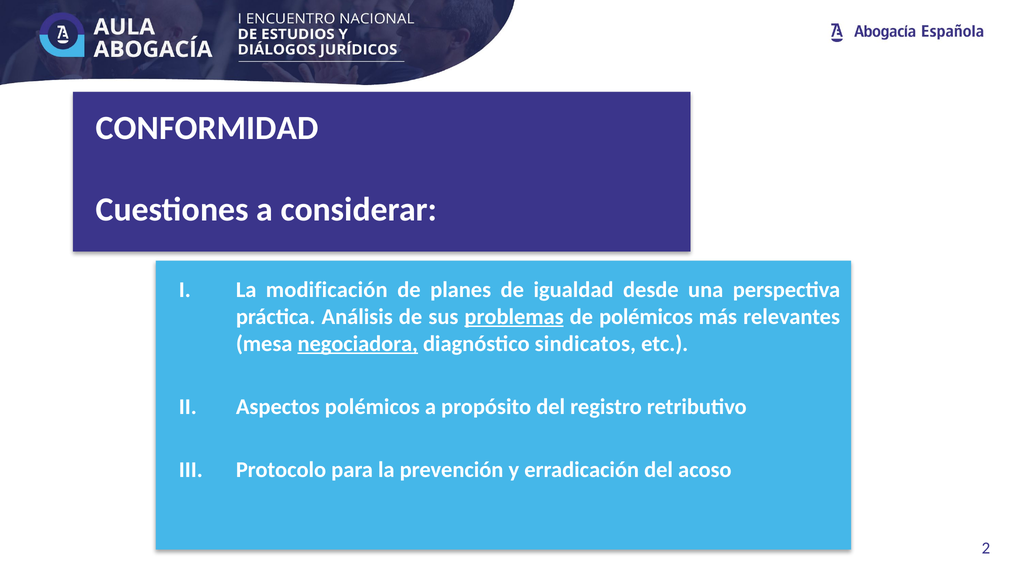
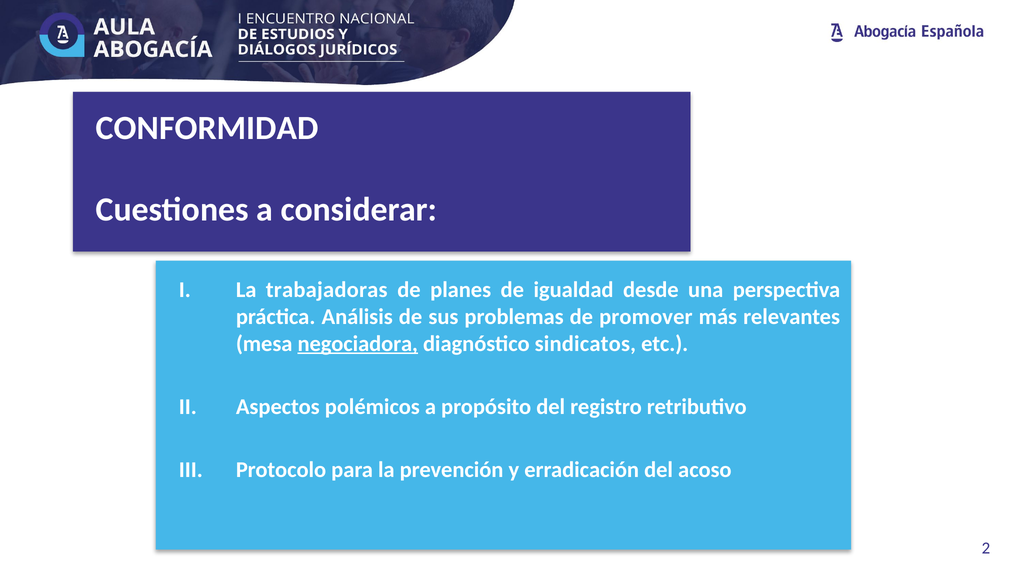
modificación: modificación -> trabajadoras
problemas underline: present -> none
de polémicos: polémicos -> promover
